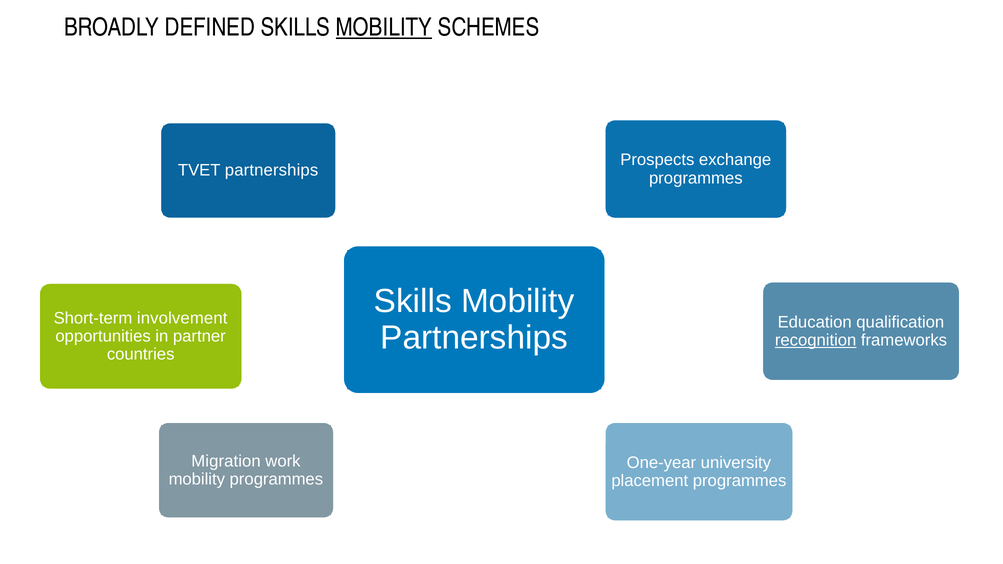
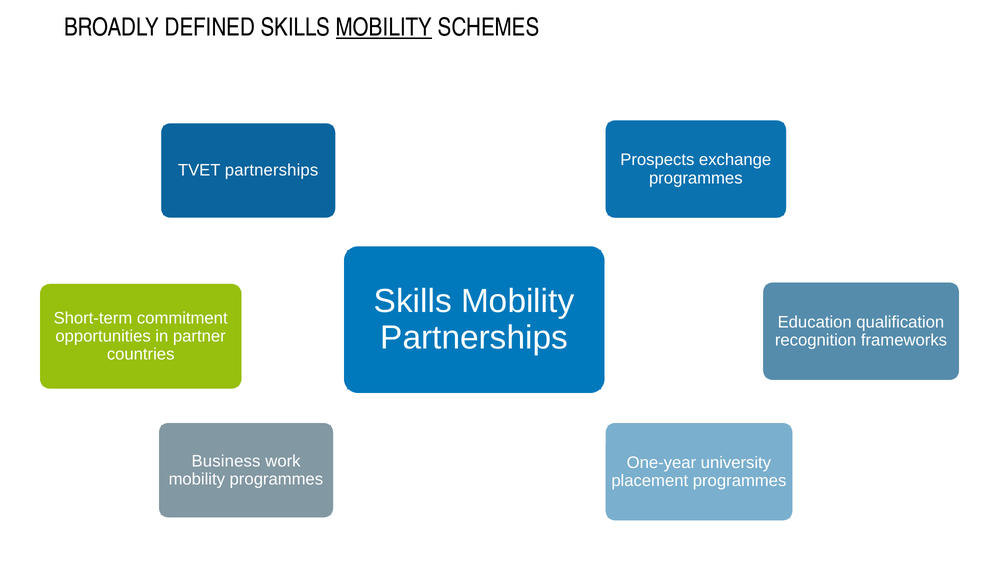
involvement: involvement -> commitment
recognition underline: present -> none
Migration: Migration -> Business
